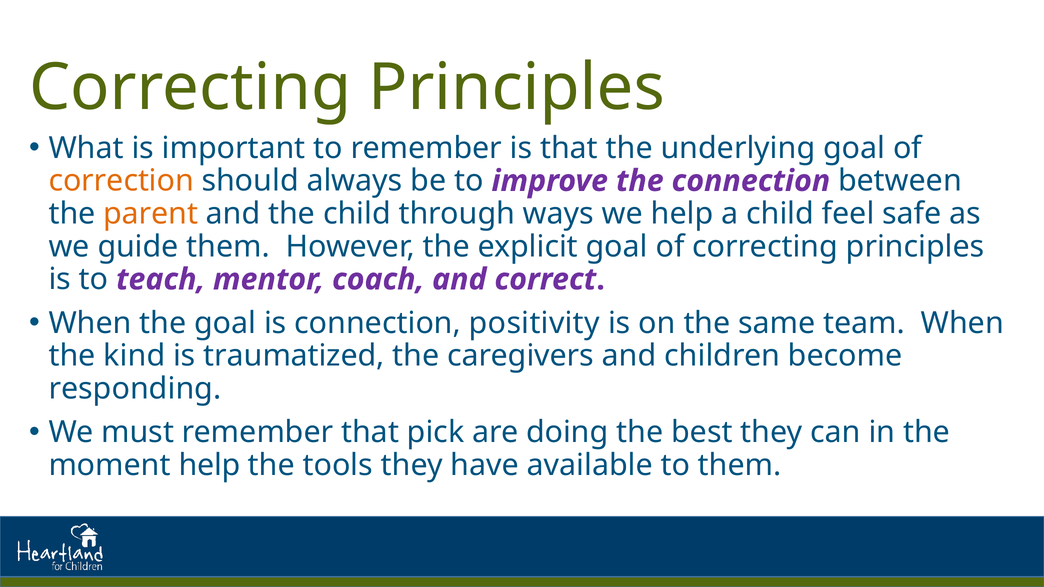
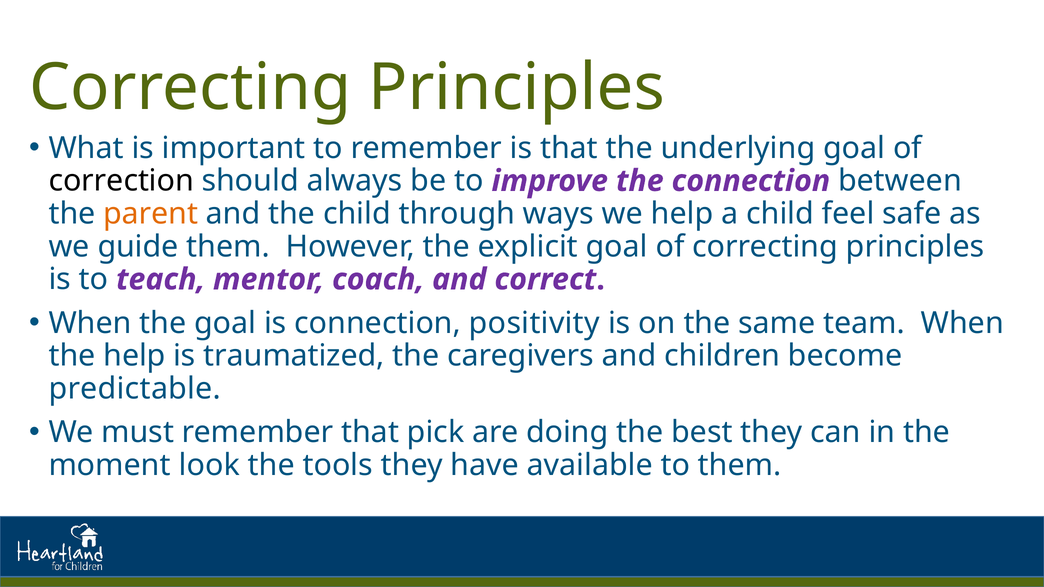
correction colour: orange -> black
the kind: kind -> help
responding: responding -> predictable
moment help: help -> look
